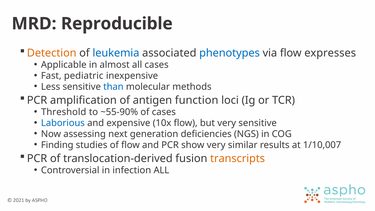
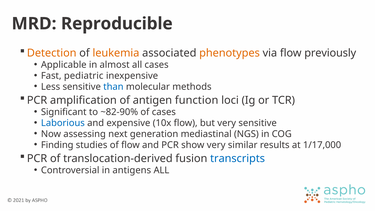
leukemia colour: blue -> orange
phenotypes colour: blue -> orange
expresses: expresses -> previously
Threshold: Threshold -> Significant
~55-90%: ~55-90% -> ~82-90%
deficiencies: deficiencies -> mediastinal
1/10,007: 1/10,007 -> 1/17,000
transcripts colour: orange -> blue
infection: infection -> antigens
